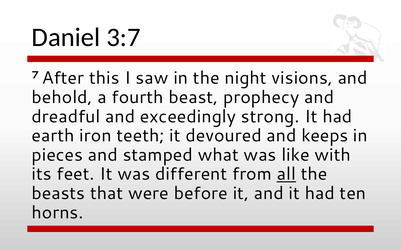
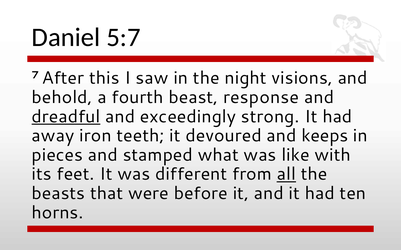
3:7: 3:7 -> 5:7
prophecy: prophecy -> response
dreadful underline: none -> present
earth: earth -> away
